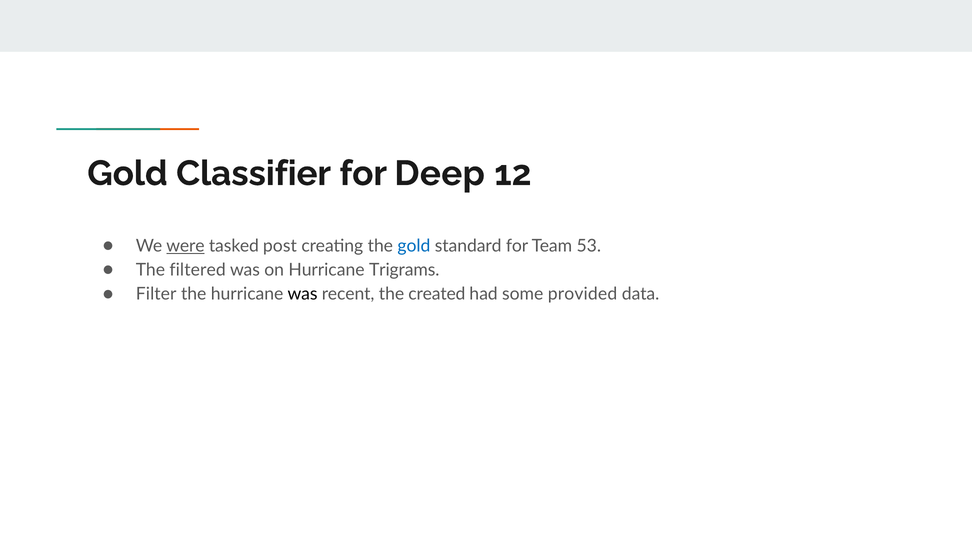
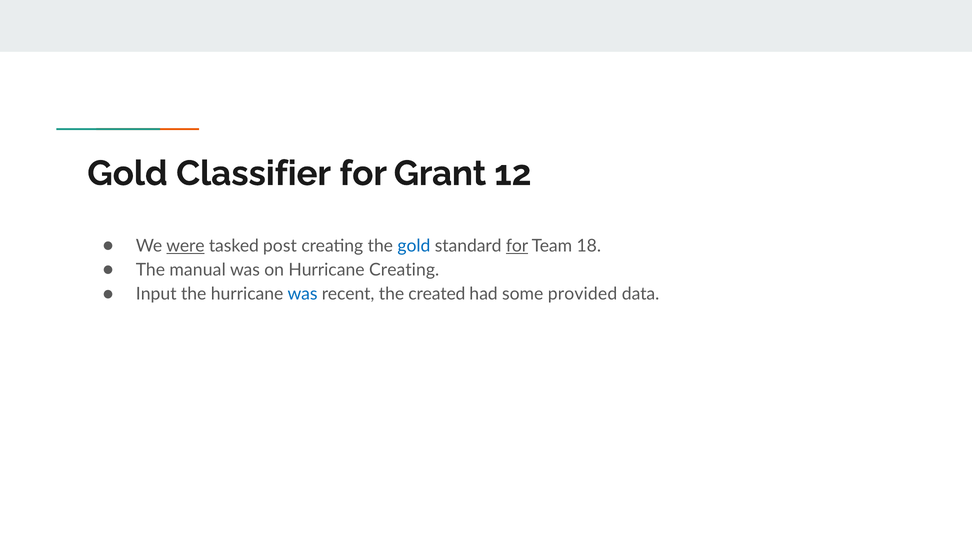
Deep: Deep -> Grant
for at (517, 246) underline: none -> present
53: 53 -> 18
filtered: filtered -> manual
Hurricane Trigrams: Trigrams -> Creating
Filter: Filter -> Input
was at (303, 294) colour: black -> blue
